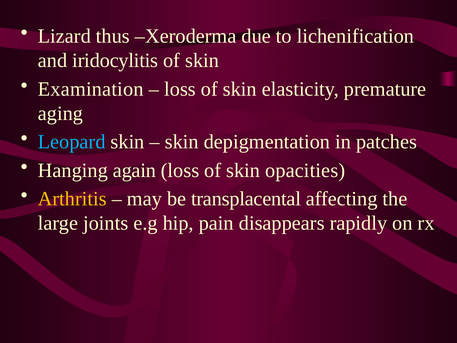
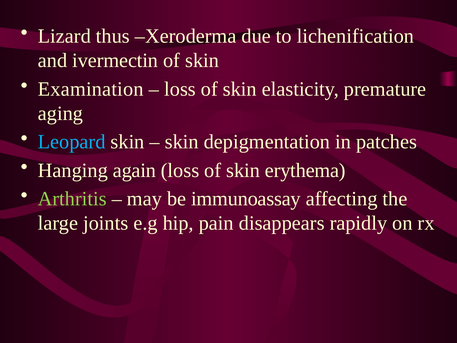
iridocylitis: iridocylitis -> ivermectin
opacities: opacities -> erythema
Arthritis colour: yellow -> light green
transplacental: transplacental -> immunoassay
